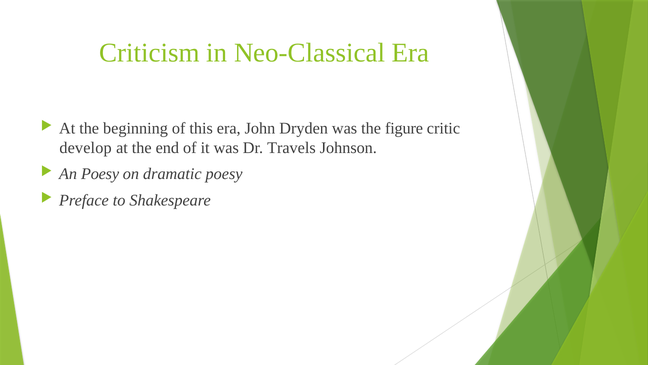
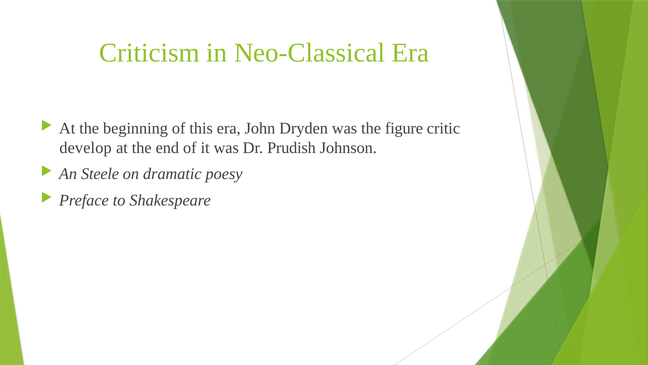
Travels: Travels -> Prudish
An Poesy: Poesy -> Steele
